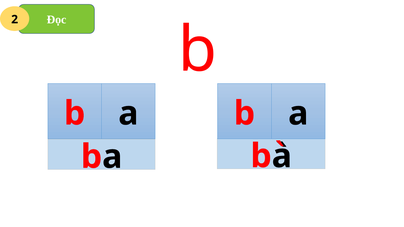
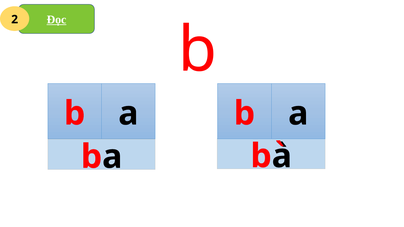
Đọc underline: none -> present
